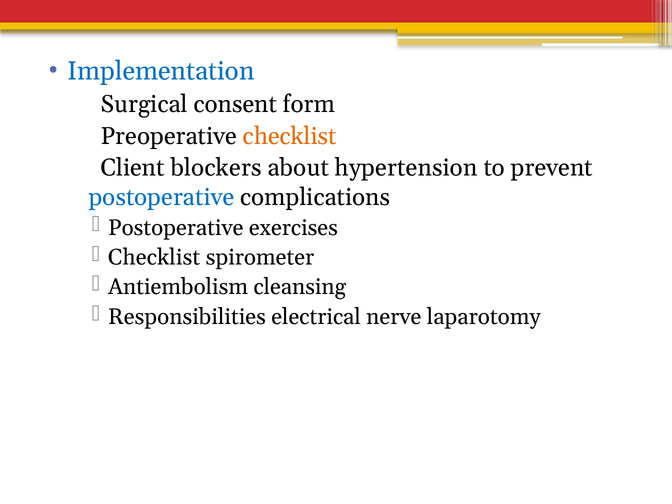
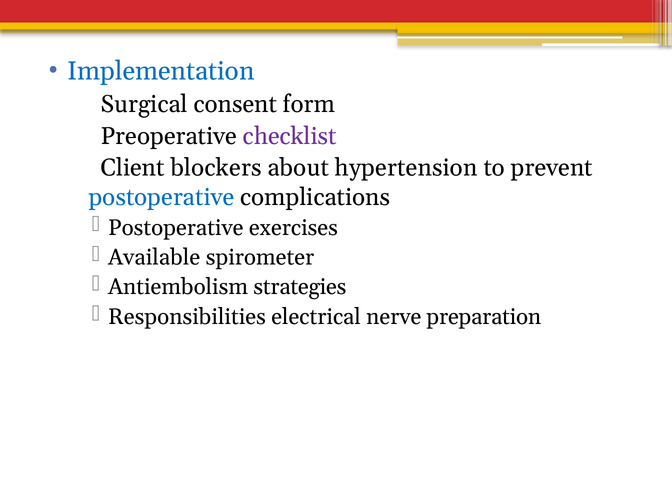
checklist at (290, 136) colour: orange -> purple
Checklist at (154, 257): Checklist -> Available
cleansing: cleansing -> strategies
laparotomy: laparotomy -> preparation
